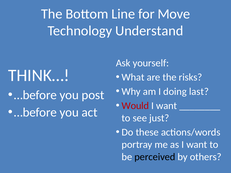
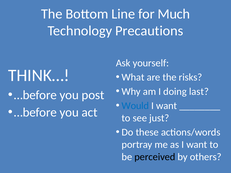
Move: Move -> Much
Understand: Understand -> Precautions
Would colour: red -> blue
